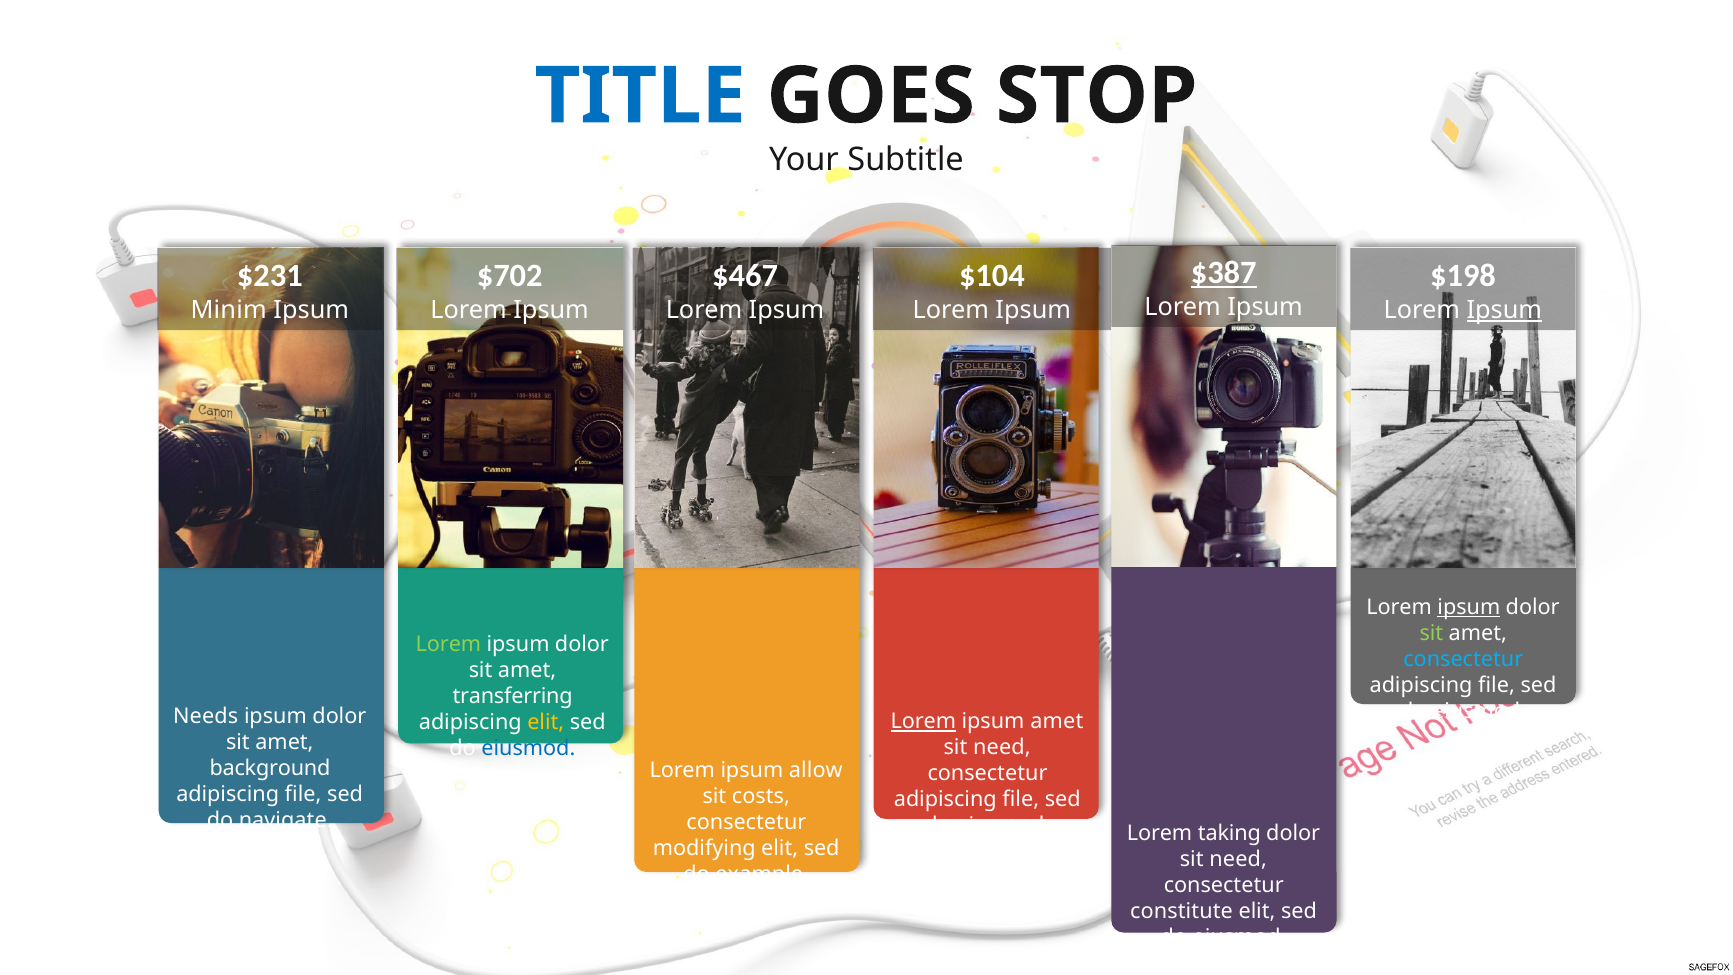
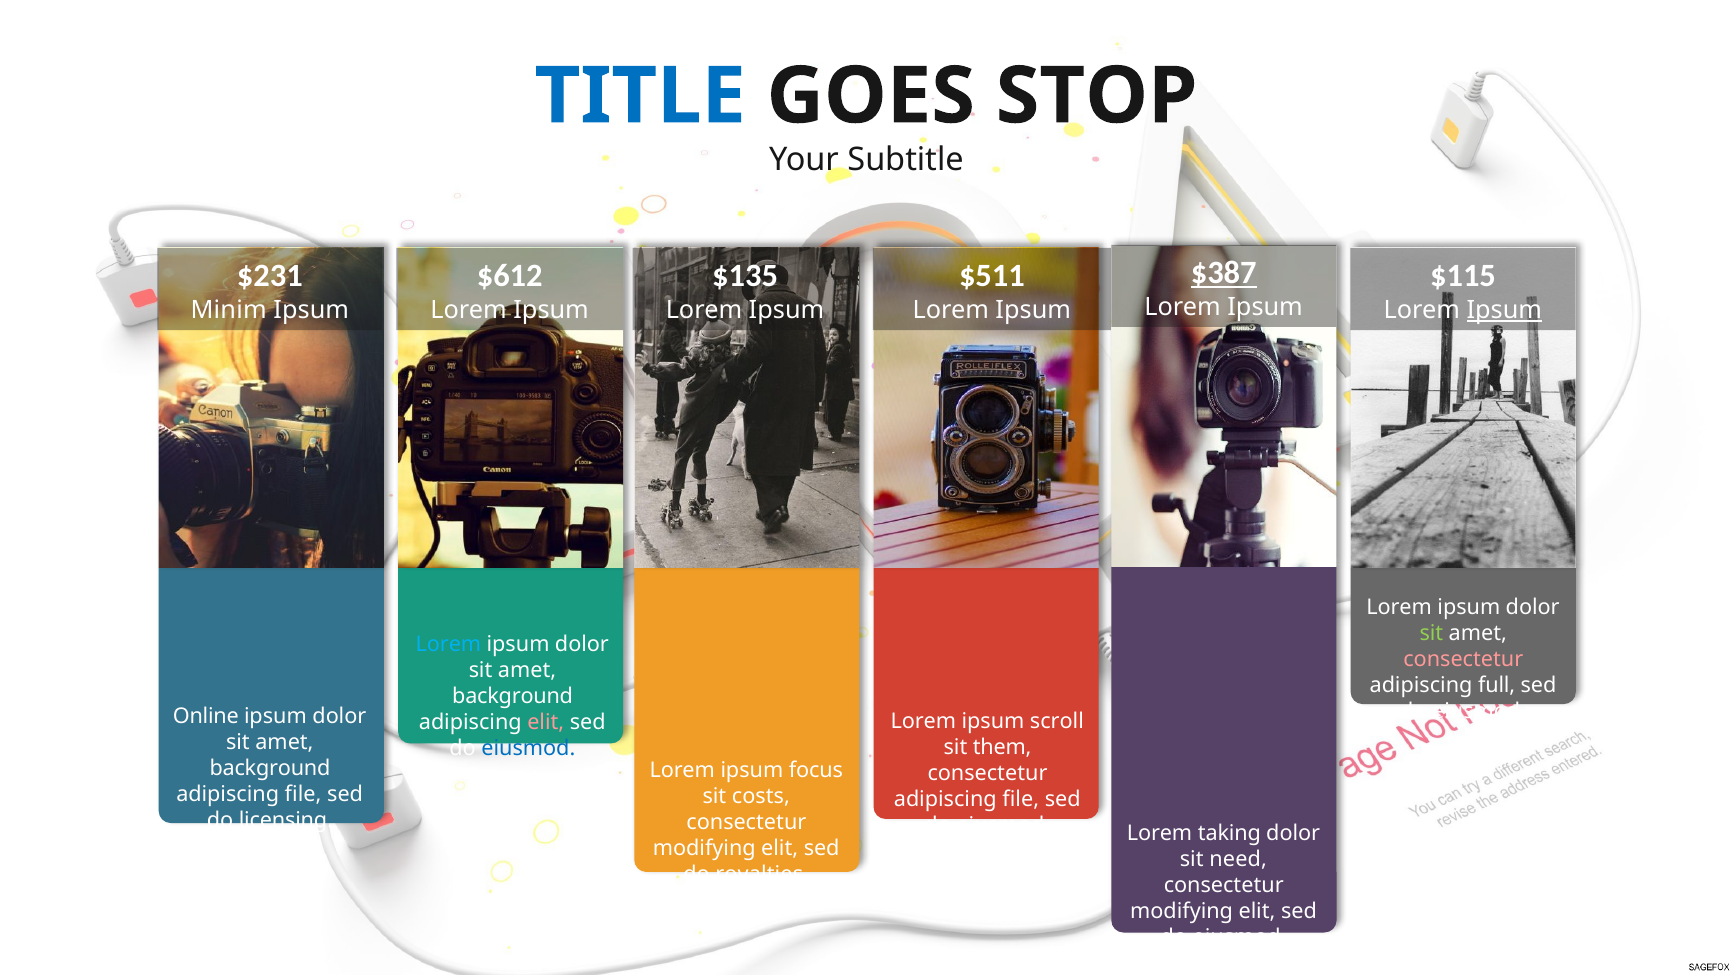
$702: $702 -> $612
$467: $467 -> $135
$104: $104 -> $511
$198: $198 -> $115
ipsum at (1469, 607) underline: present -> none
Lorem at (448, 644) colour: light green -> light blue
consectetur at (1463, 659) colour: light blue -> pink
file at (1496, 685): file -> full
transferring at (513, 696): transferring -> background
Needs: Needs -> Online
Lorem at (923, 722) underline: present -> none
ipsum amet: amet -> scroll
elit at (546, 722) colour: yellow -> pink
need at (1002, 748): need -> them
allow: allow -> focus
navigate: navigate -> licensing
example: example -> royalties
constitute at (1182, 912): constitute -> modifying
